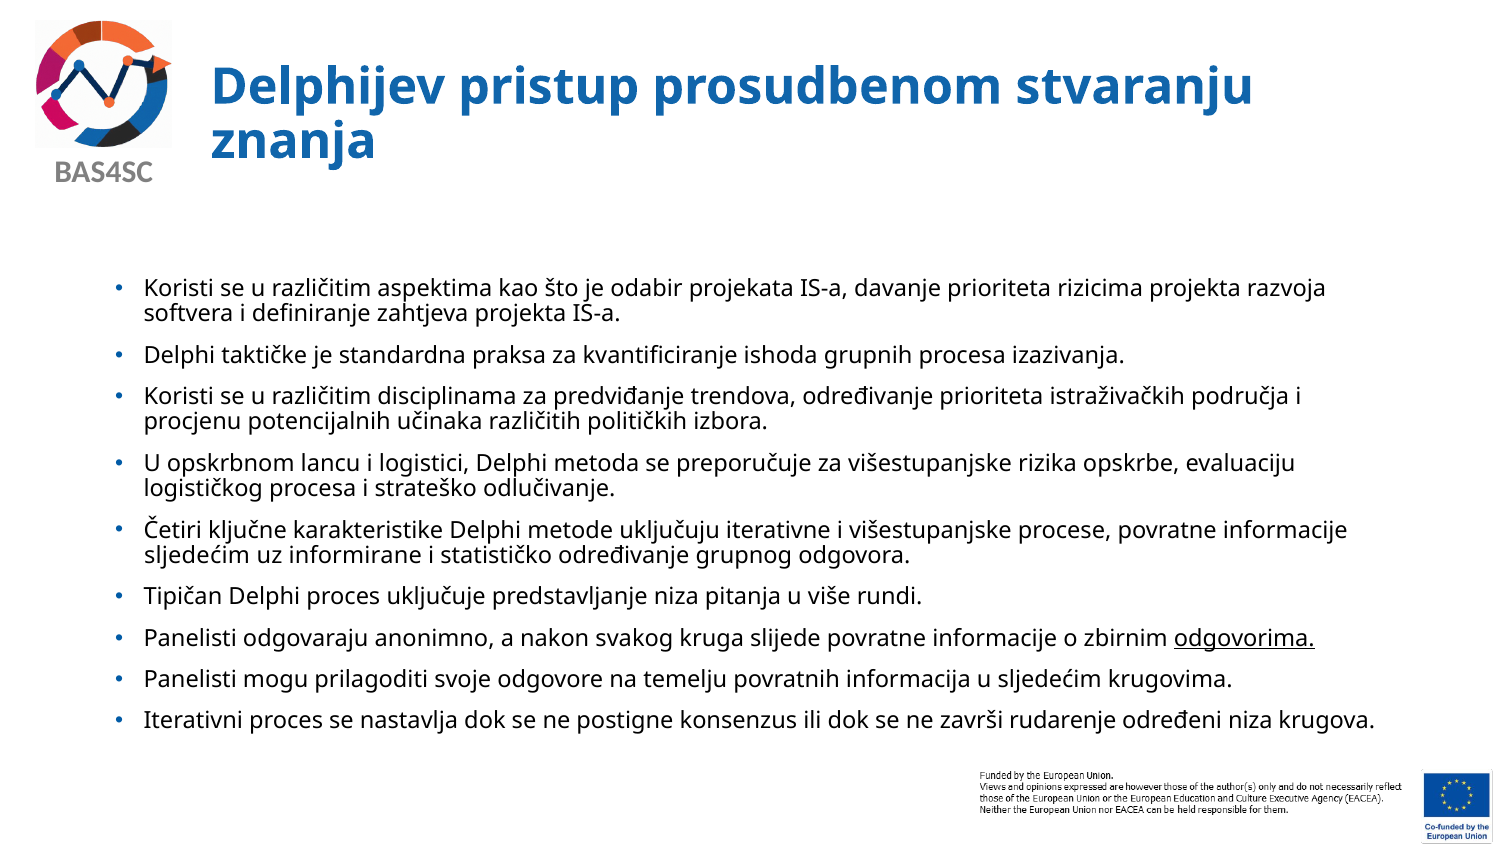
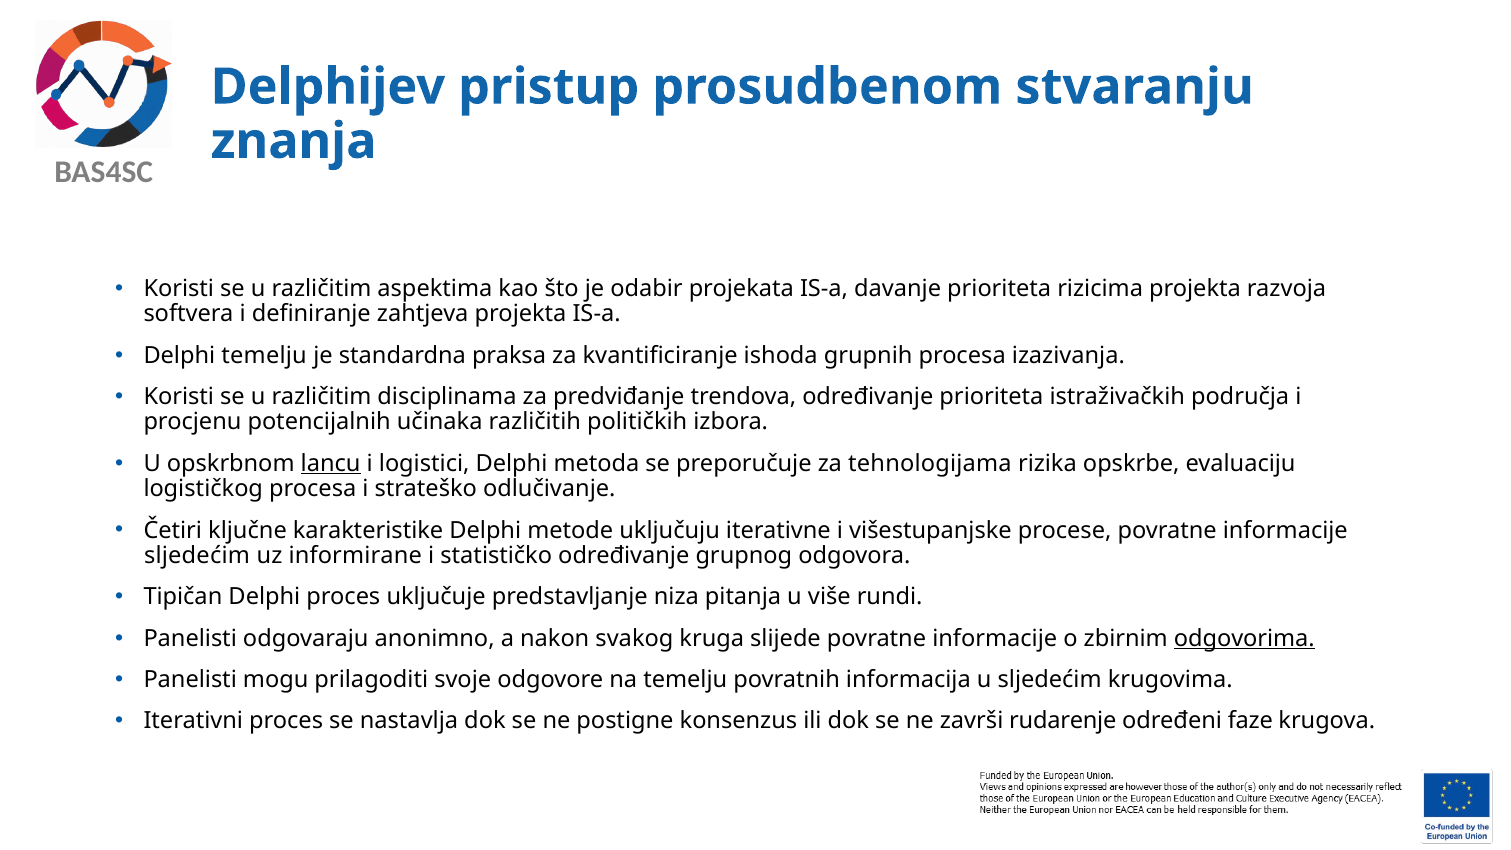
Delphi taktičke: taktičke -> temelju
lancu underline: none -> present
za višestupanjske: višestupanjske -> tehnologijama
određeni niza: niza -> faze
